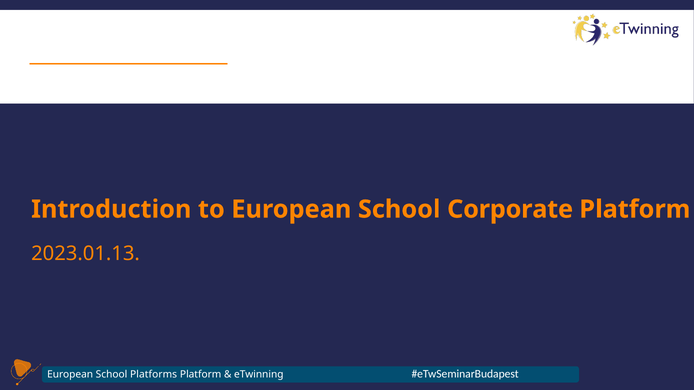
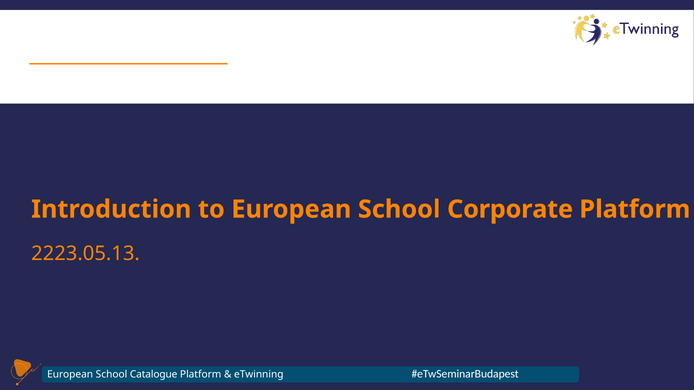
2023.01.13: 2023.01.13 -> 2223.05.13
Platforms: Platforms -> Catalogue
